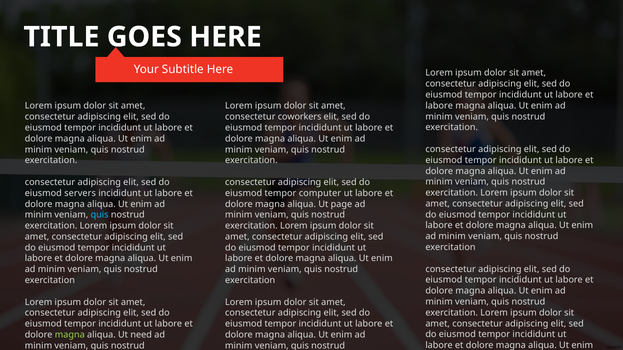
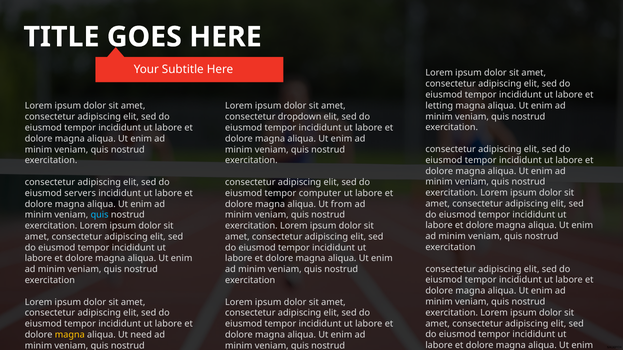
labore at (439, 106): labore -> letting
coworkers: coworkers -> dropdown
page: page -> from
magna at (70, 335) colour: light green -> yellow
